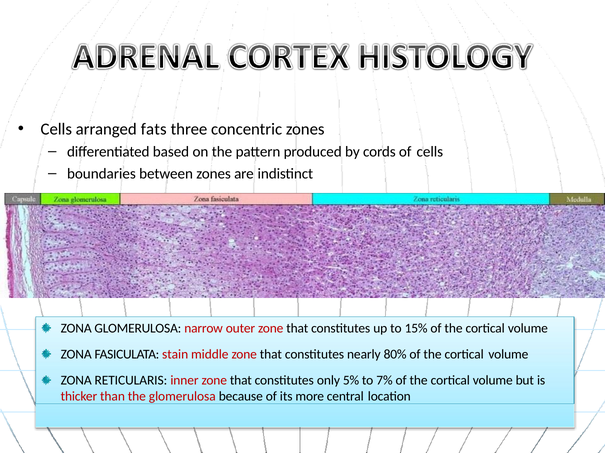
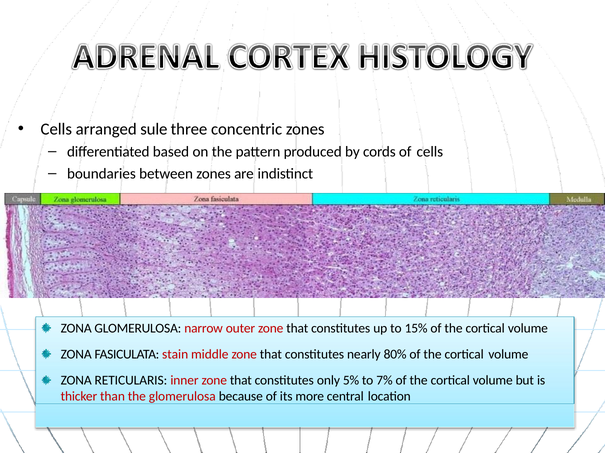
fats: fats -> sule
